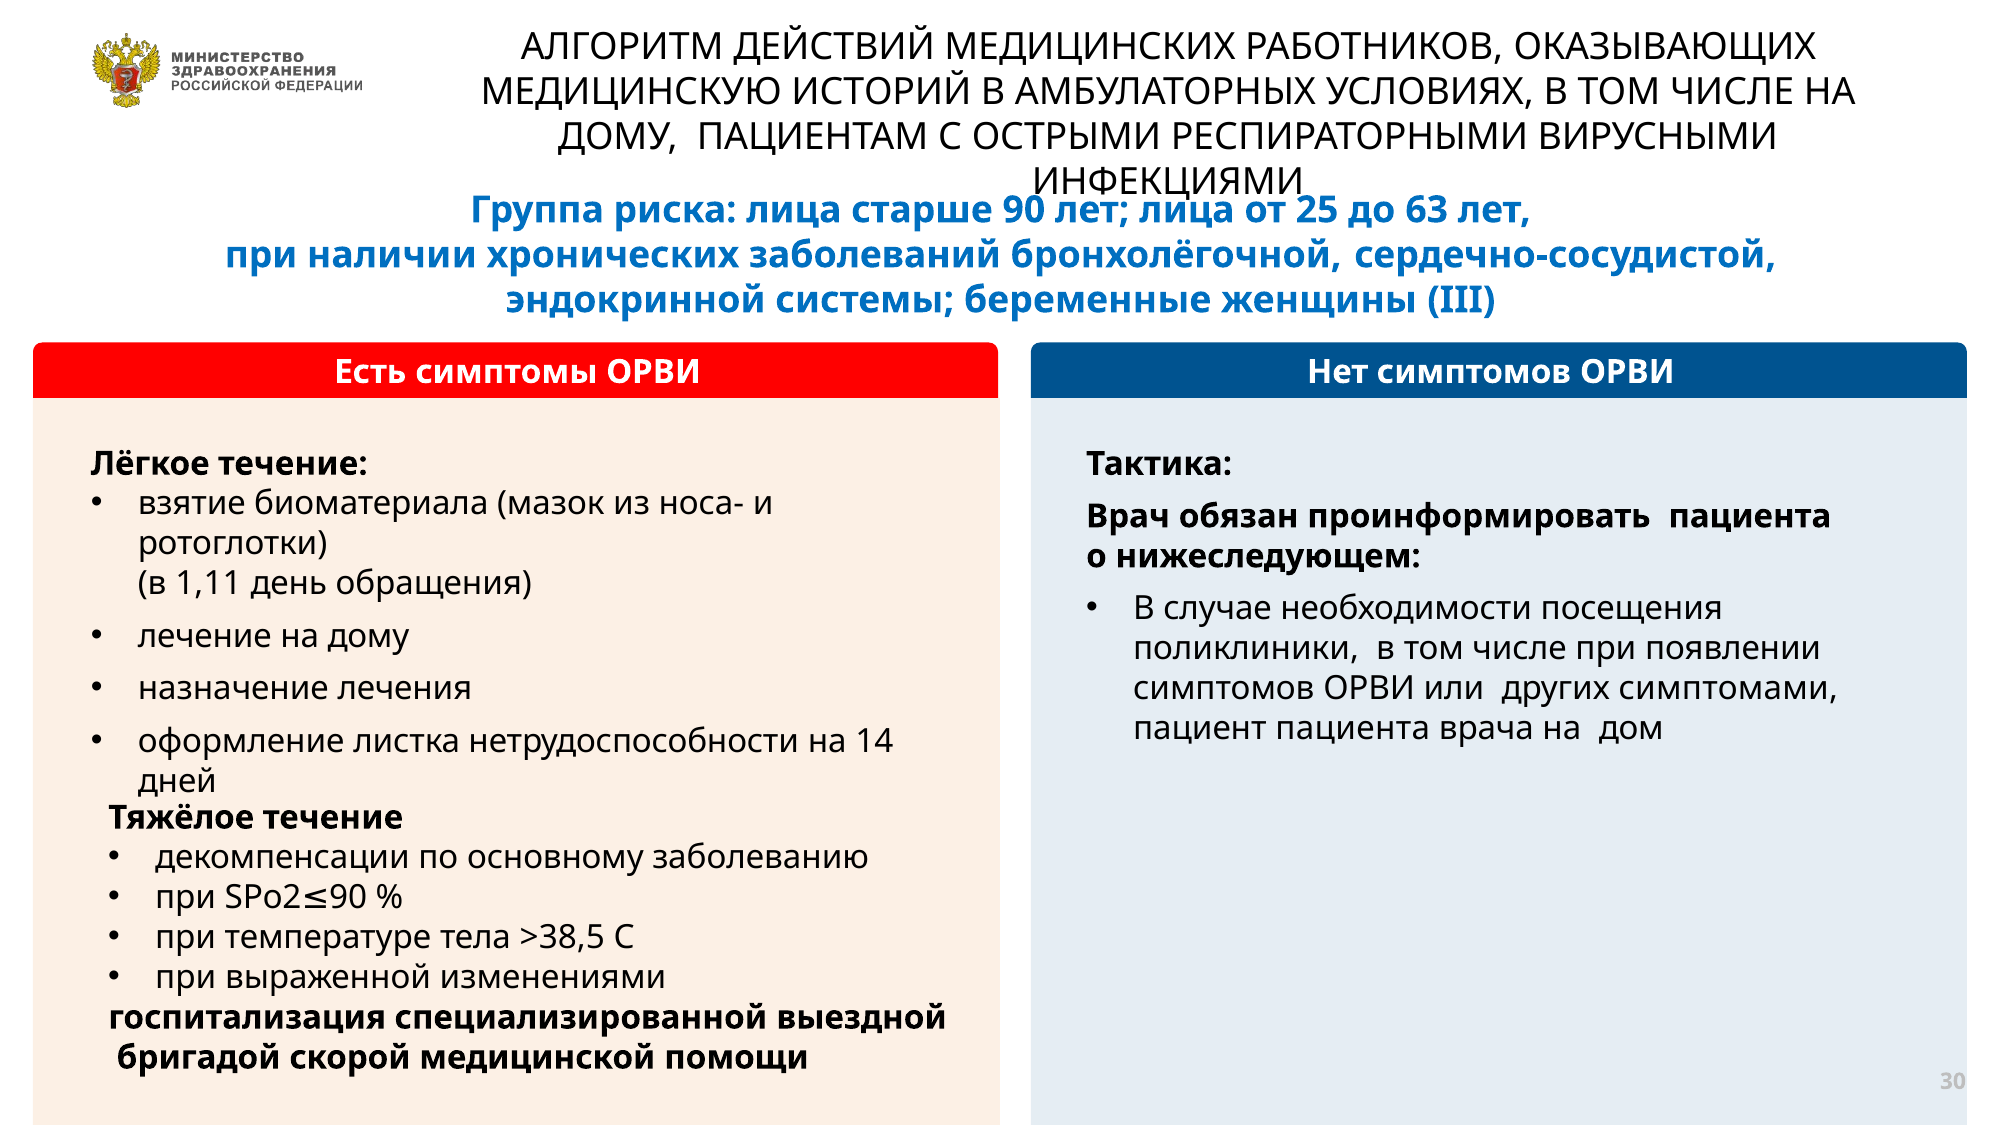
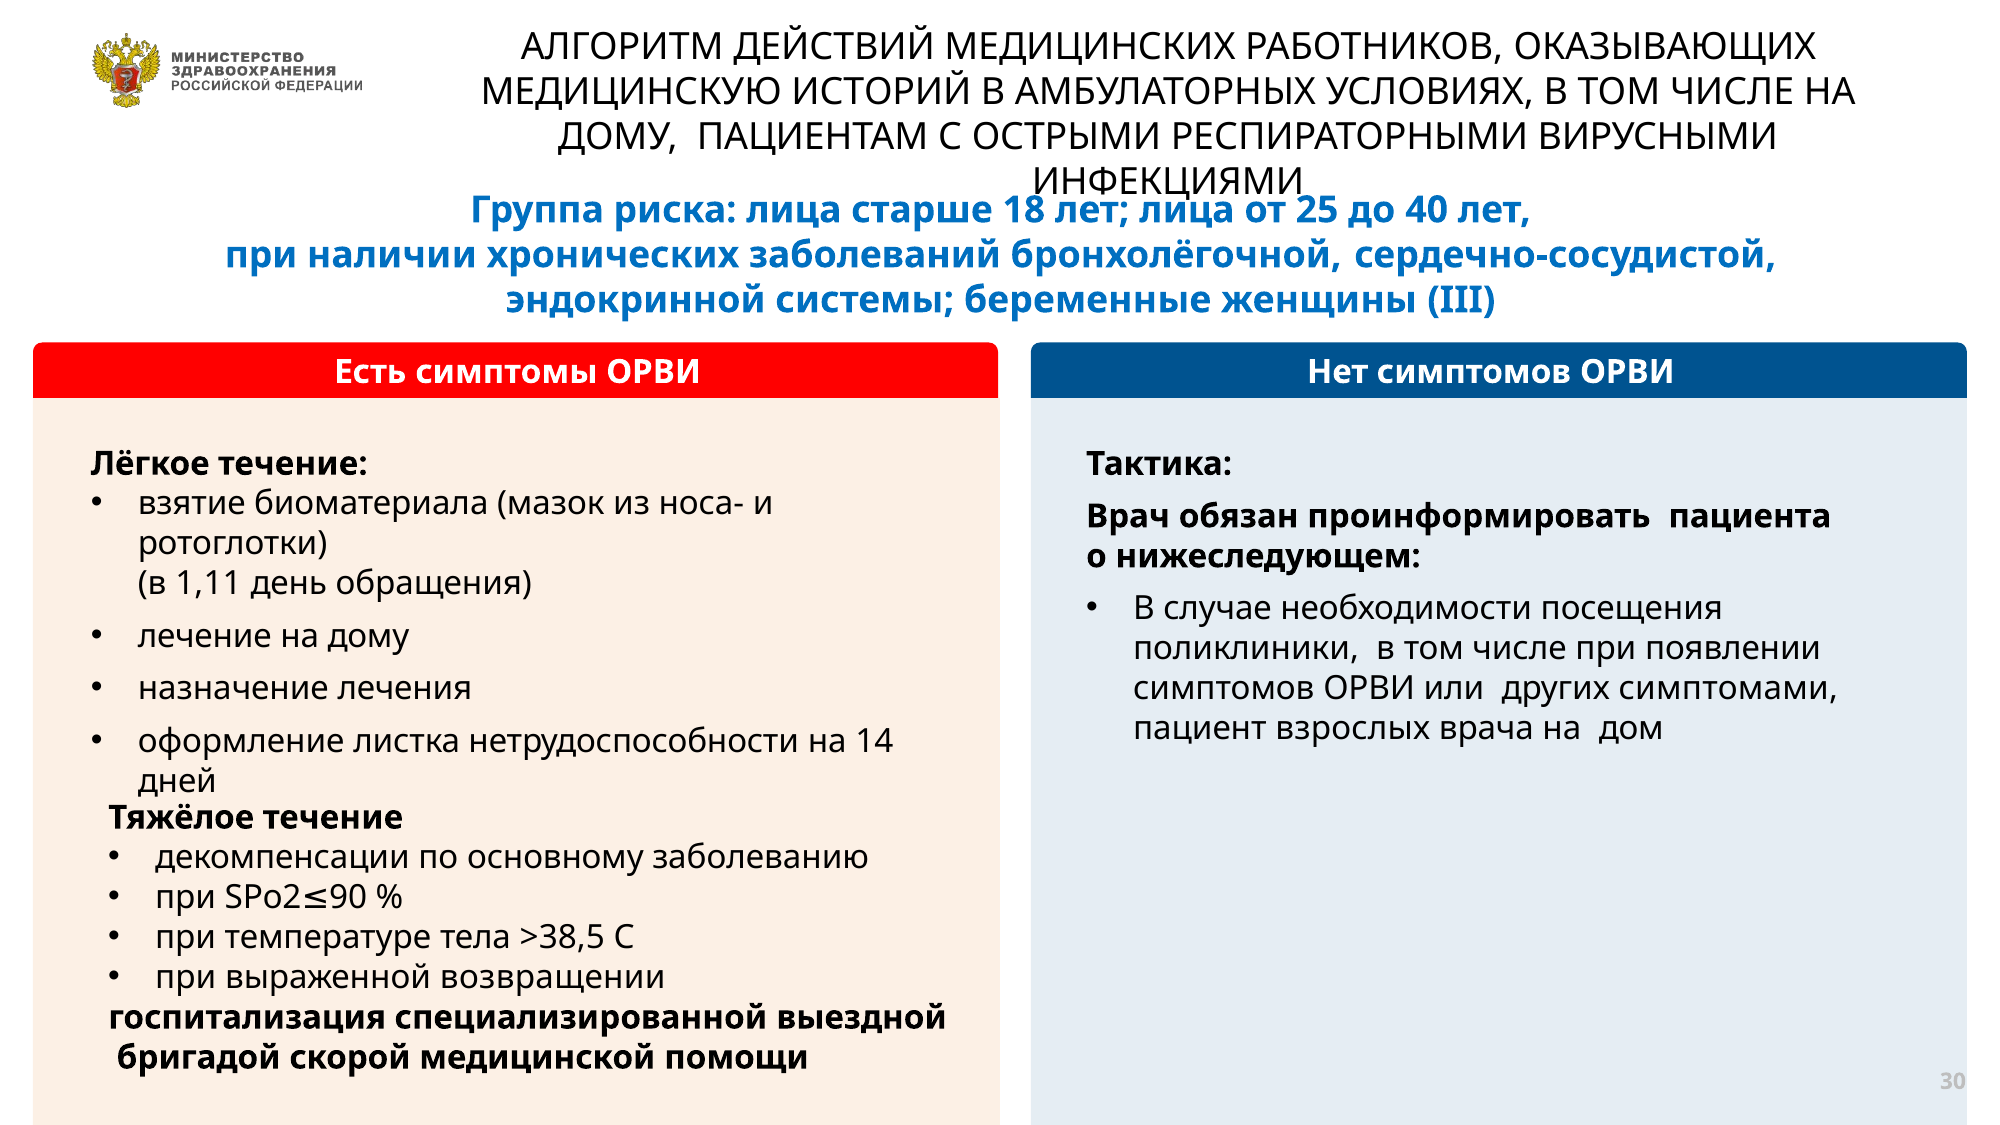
старше 90: 90 -> 18
63: 63 -> 40
пациент пациента: пациента -> взрослых
изменениями: изменениями -> возвращении
